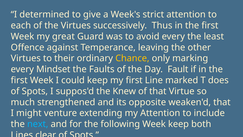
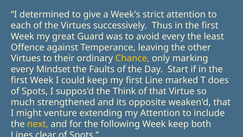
Fault: Fault -> Start
Knew: Knew -> Think
next colour: light blue -> yellow
